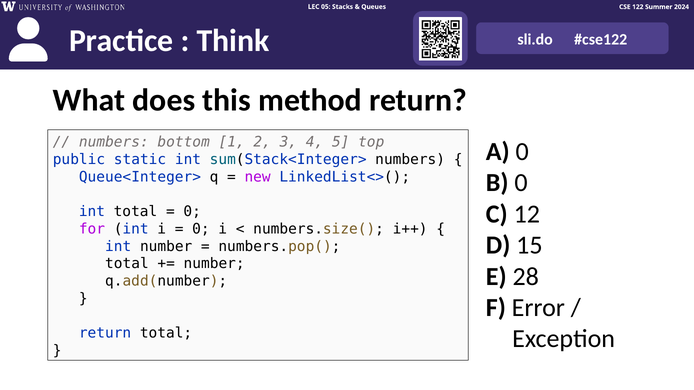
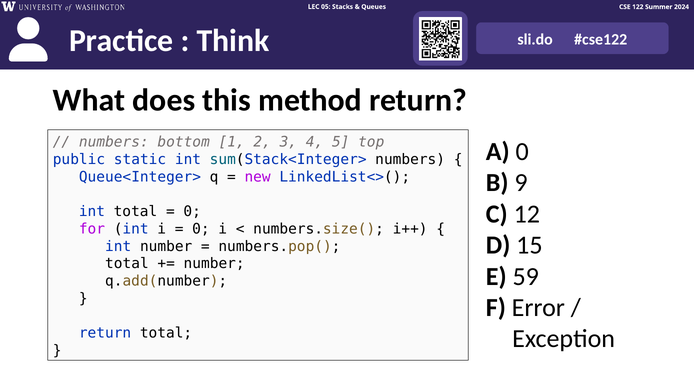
B 0: 0 -> 9
28: 28 -> 59
